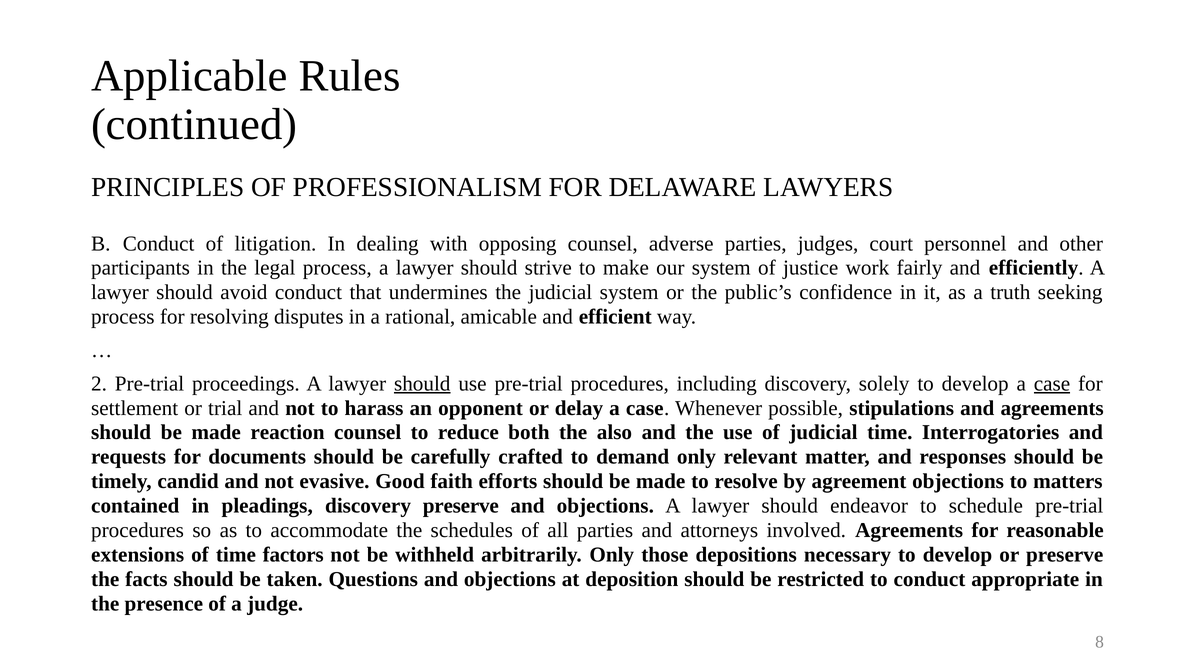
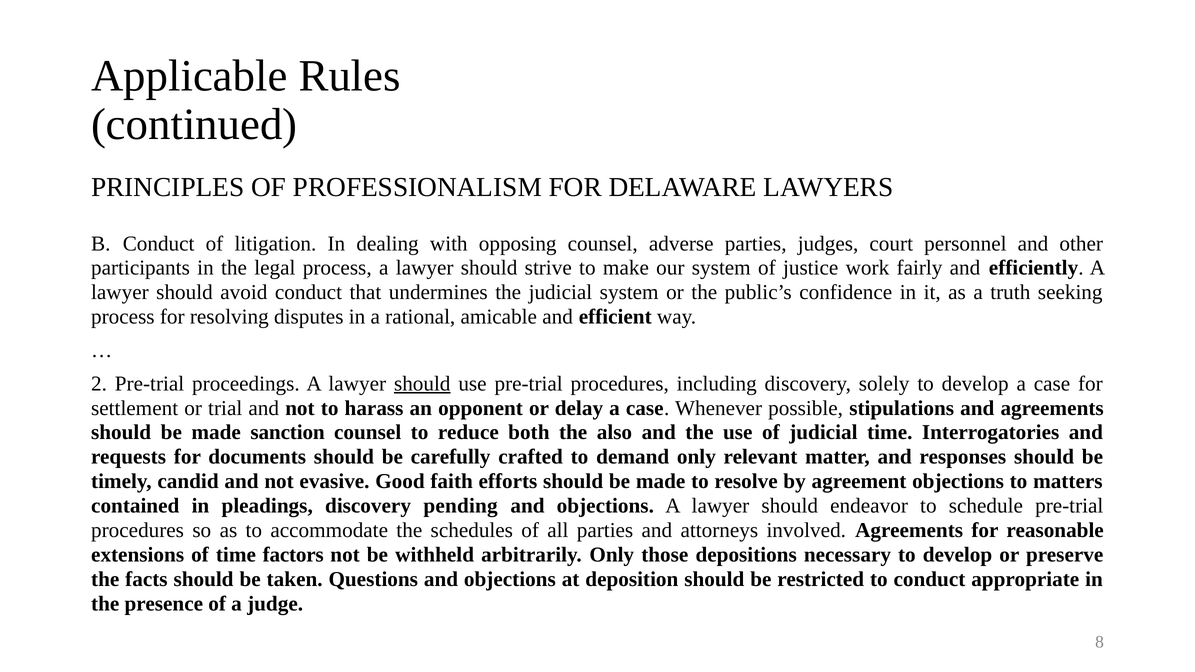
case at (1052, 384) underline: present -> none
reaction: reaction -> sanction
discovery preserve: preserve -> pending
